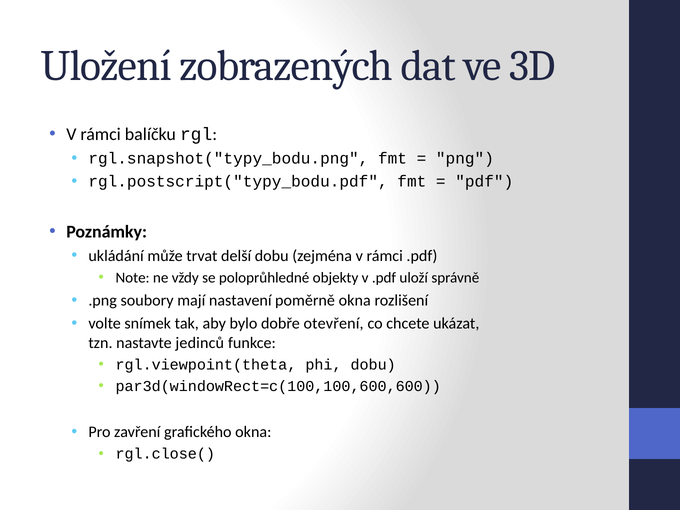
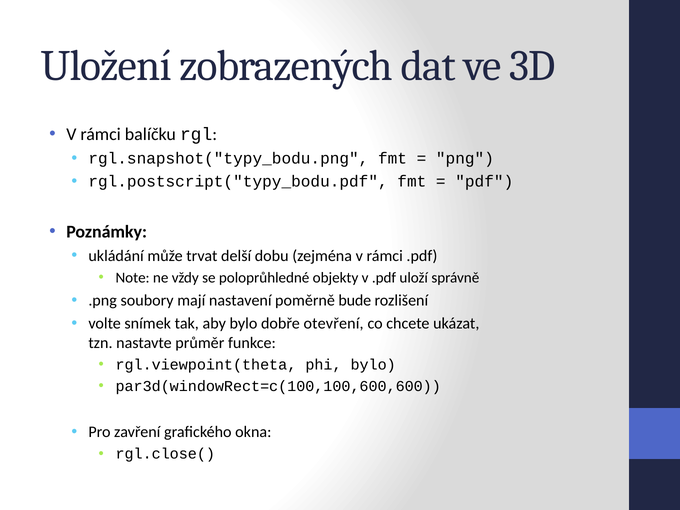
poměrně okna: okna -> bude
jedinců: jedinců -> průměr
phi dobu: dobu -> bylo
